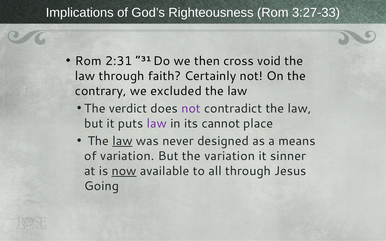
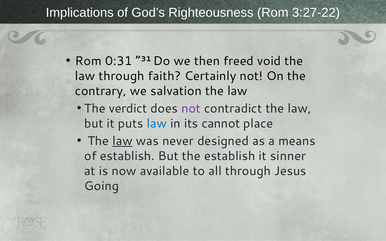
3:27-33: 3:27-33 -> 3:27-22
2:31: 2:31 -> 0:31
cross: cross -> freed
excluded: excluded -> salvation
law at (157, 124) colour: purple -> blue
of variation: variation -> establish
the variation: variation -> establish
now underline: present -> none
